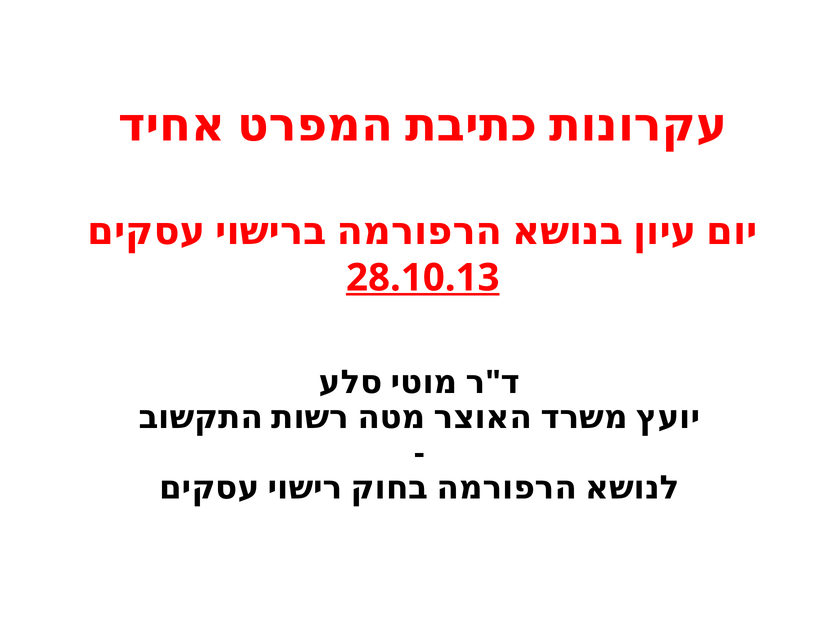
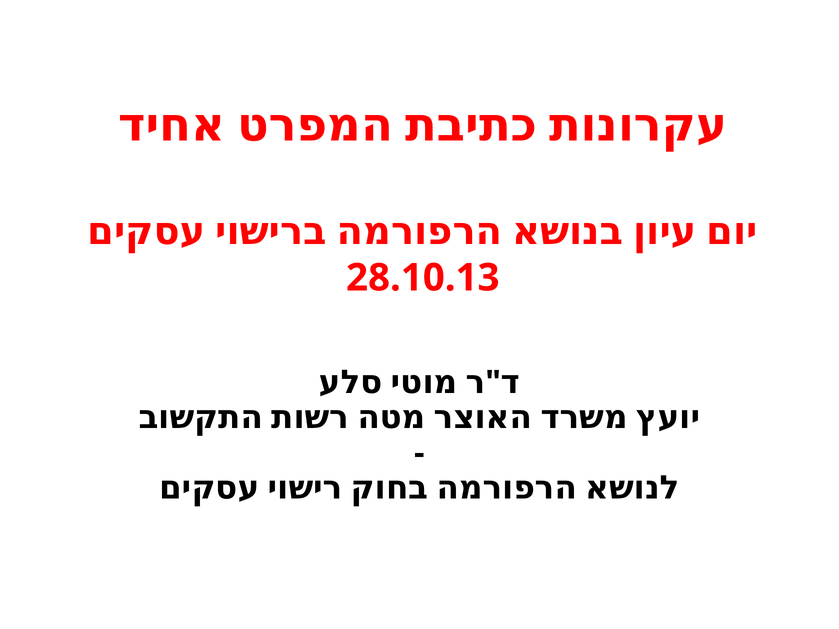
28.10.13 underline: present -> none
